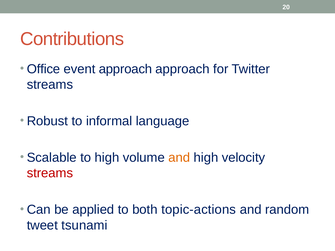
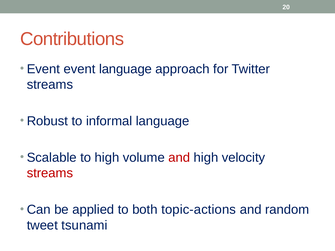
Office at (43, 69): Office -> Event
event approach: approach -> language
and at (179, 158) colour: orange -> red
